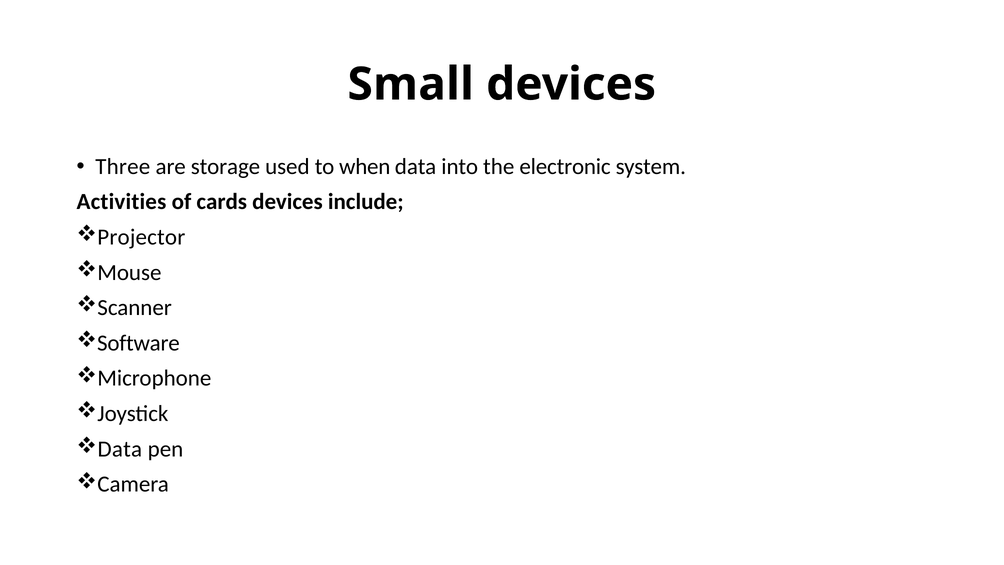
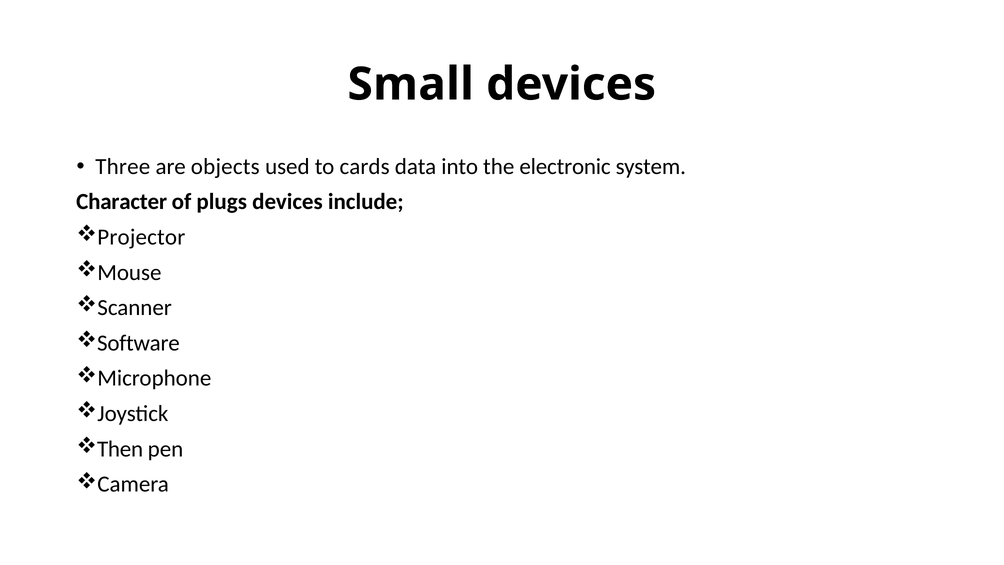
storage: storage -> objects
when: when -> cards
Activities: Activities -> Character
cards: cards -> plugs
Data at (120, 449): Data -> Then
